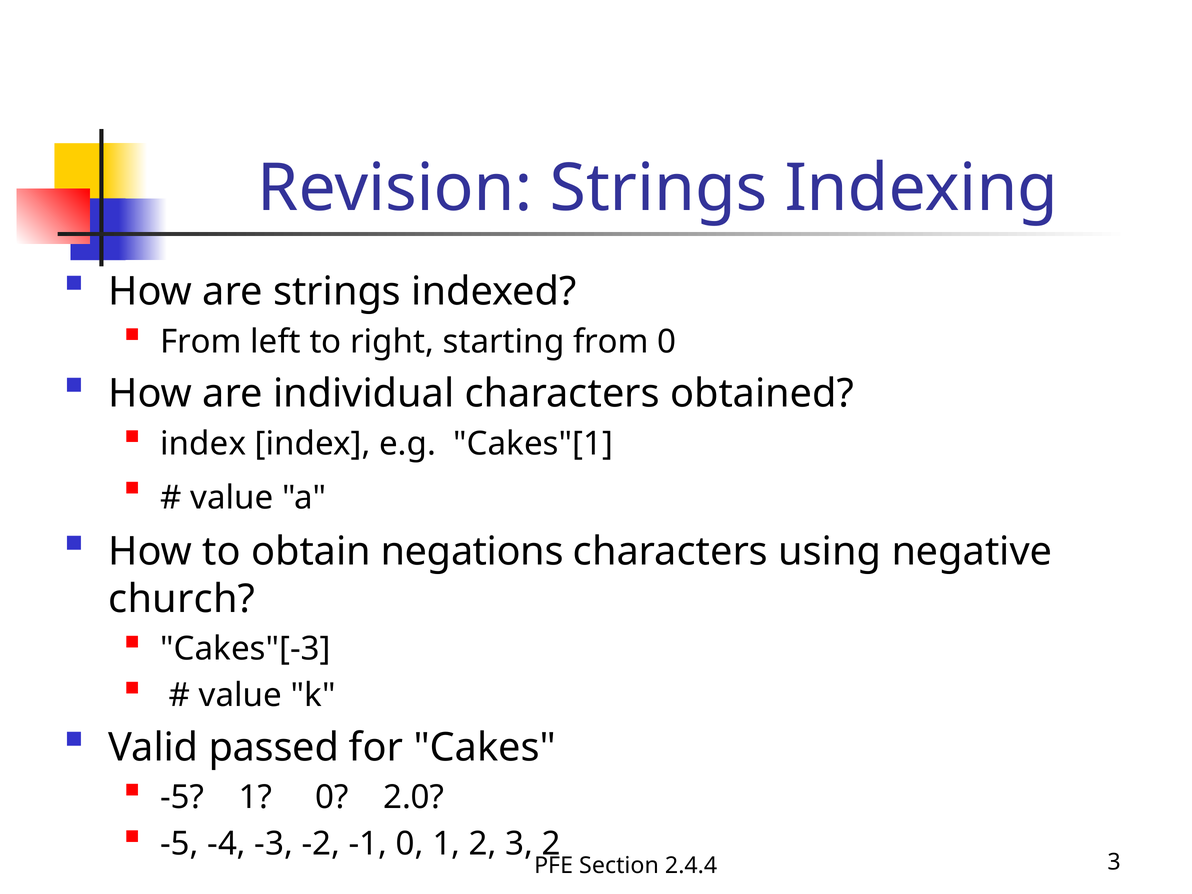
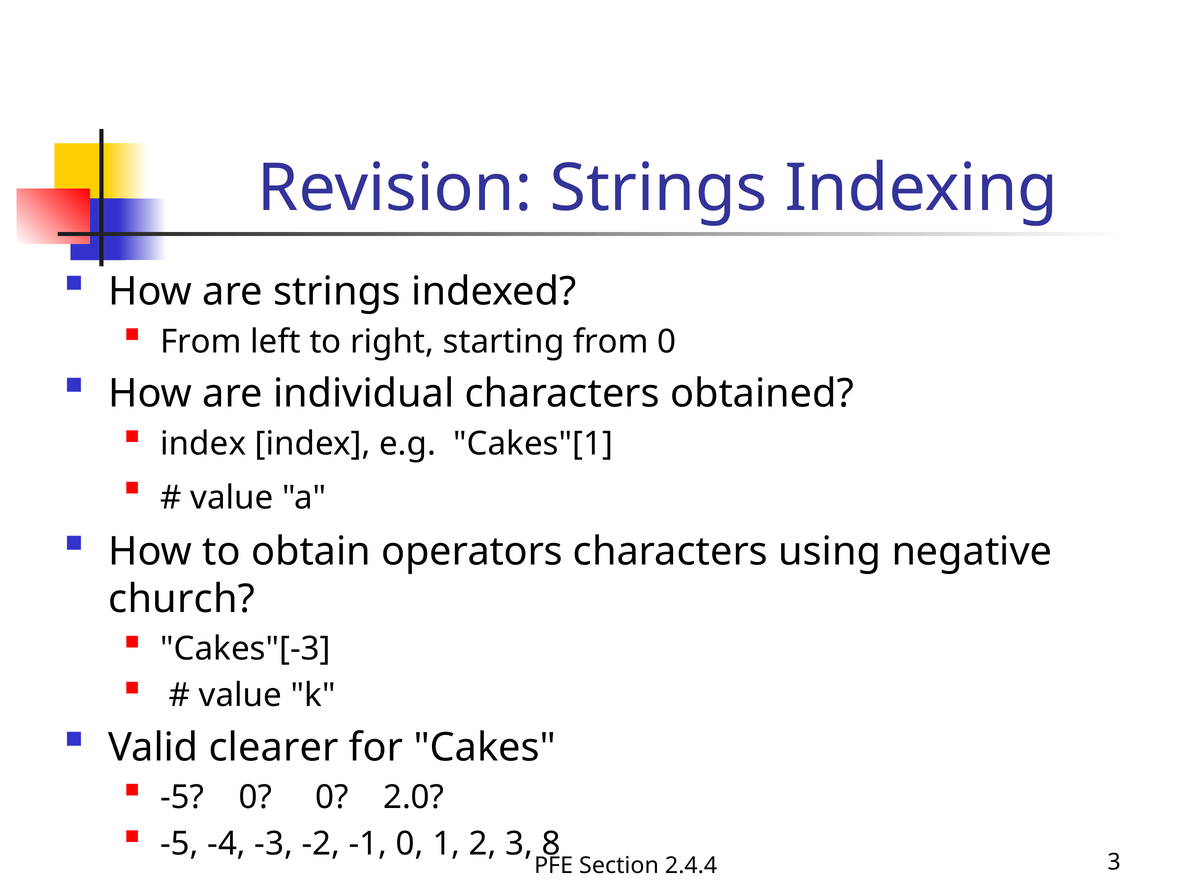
negations: negations -> operators
passed: passed -> clearer
-5 1: 1 -> 0
3 2: 2 -> 8
